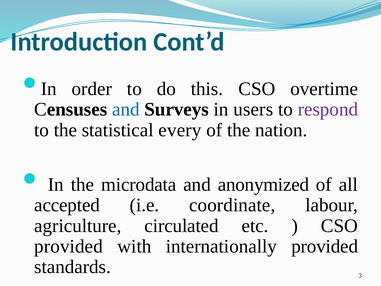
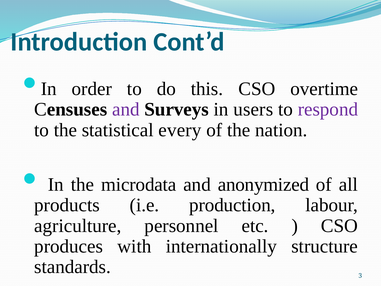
and at (126, 109) colour: blue -> purple
accepted: accepted -> products
coordinate: coordinate -> production
circulated: circulated -> personnel
provided at (69, 246): provided -> produces
internationally provided: provided -> structure
